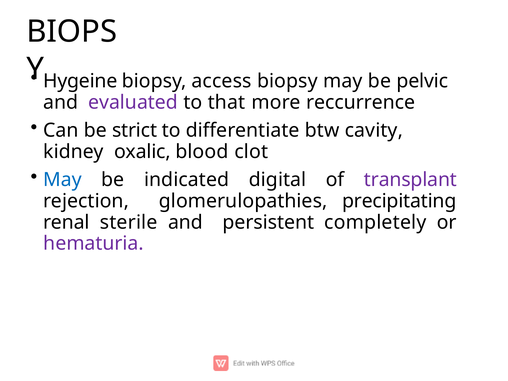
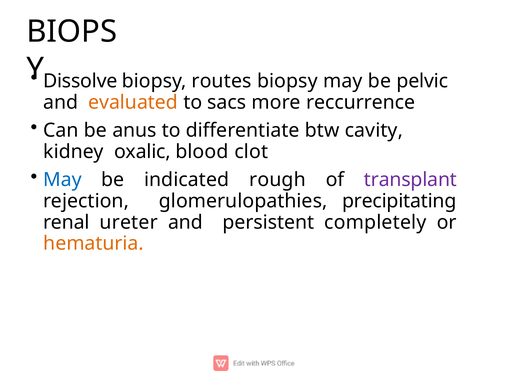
Hygeine: Hygeine -> Dissolve
access: access -> routes
evaluated colour: purple -> orange
that: that -> sacs
strict: strict -> anus
digital: digital -> rough
sterile: sterile -> ureter
hematuria colour: purple -> orange
